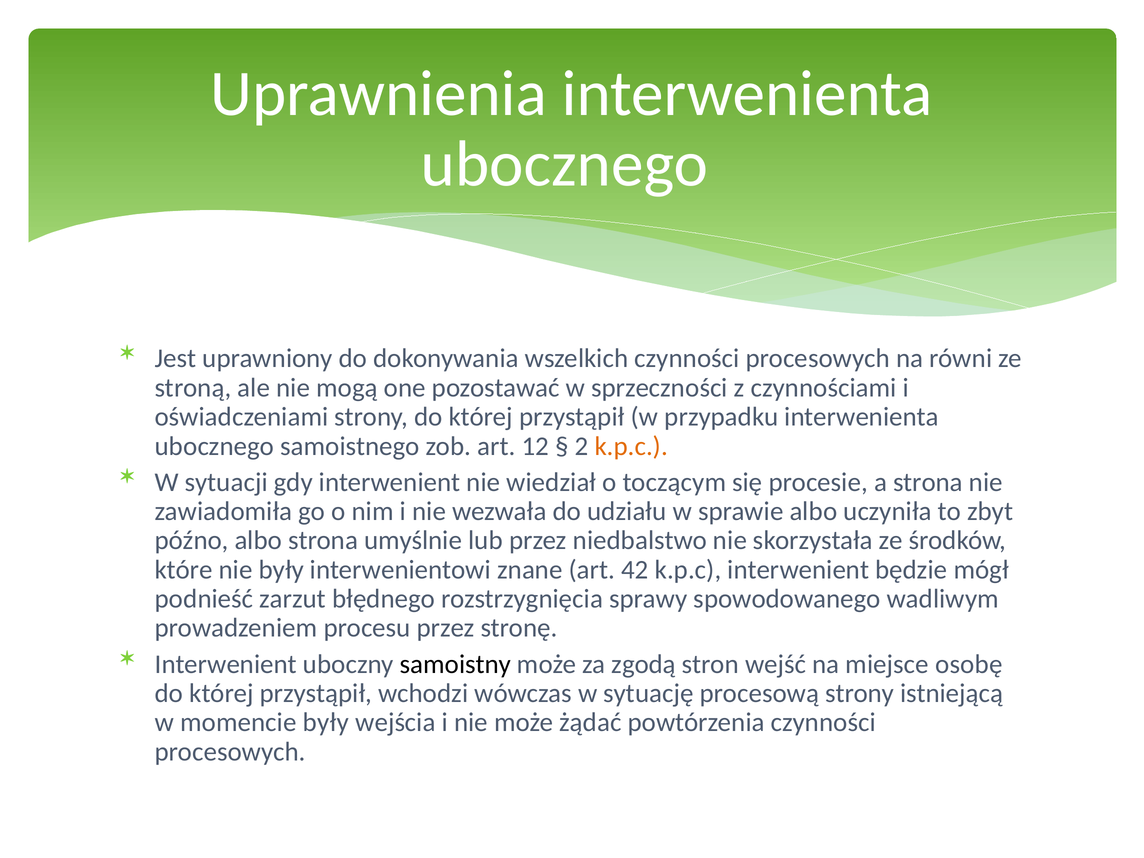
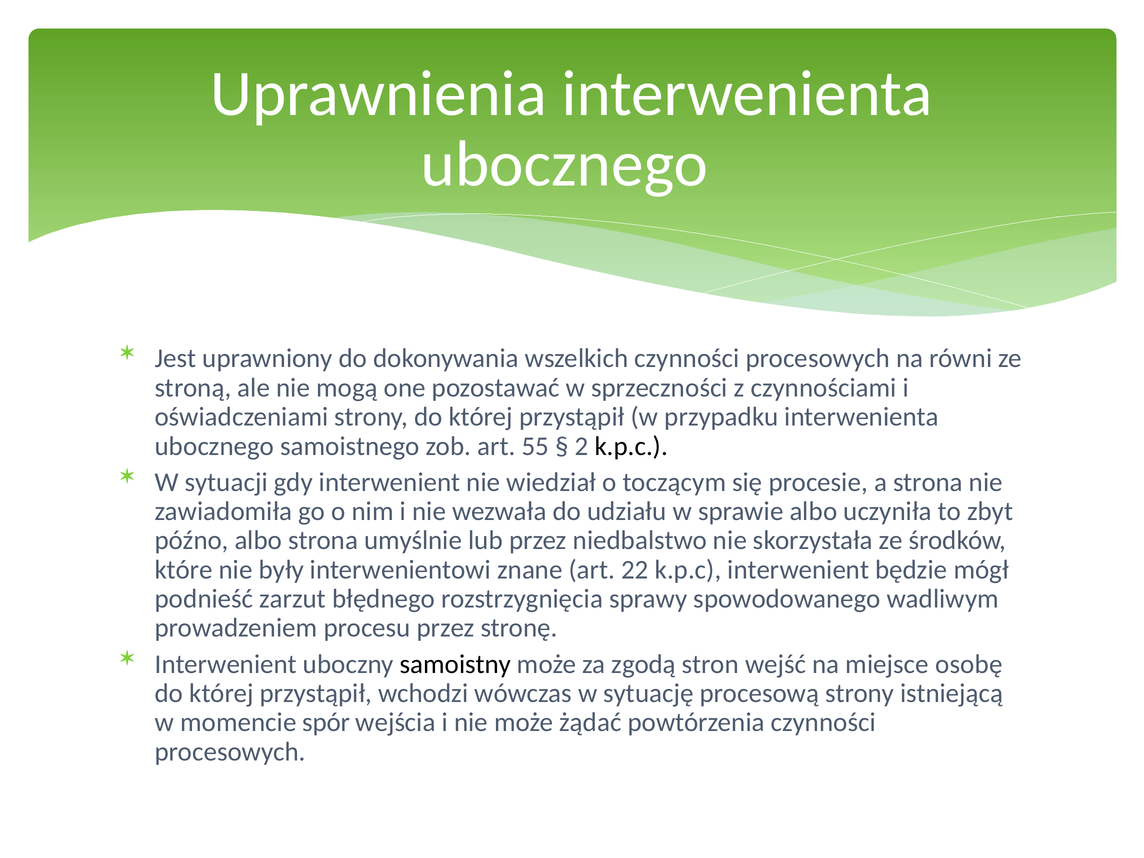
12: 12 -> 55
k.p.c at (631, 446) colour: orange -> black
42: 42 -> 22
momencie były: były -> spór
